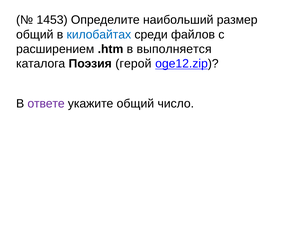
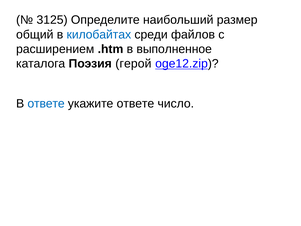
1453: 1453 -> 3125
выполняется: выполняется -> выполненное
ответе at (46, 104) colour: purple -> blue
укажите общий: общий -> ответе
